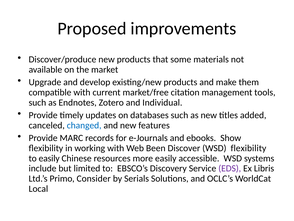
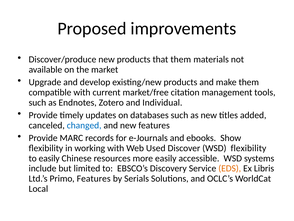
that some: some -> them
Been: Been -> Used
EDS colour: purple -> orange
Primo Consider: Consider -> Features
